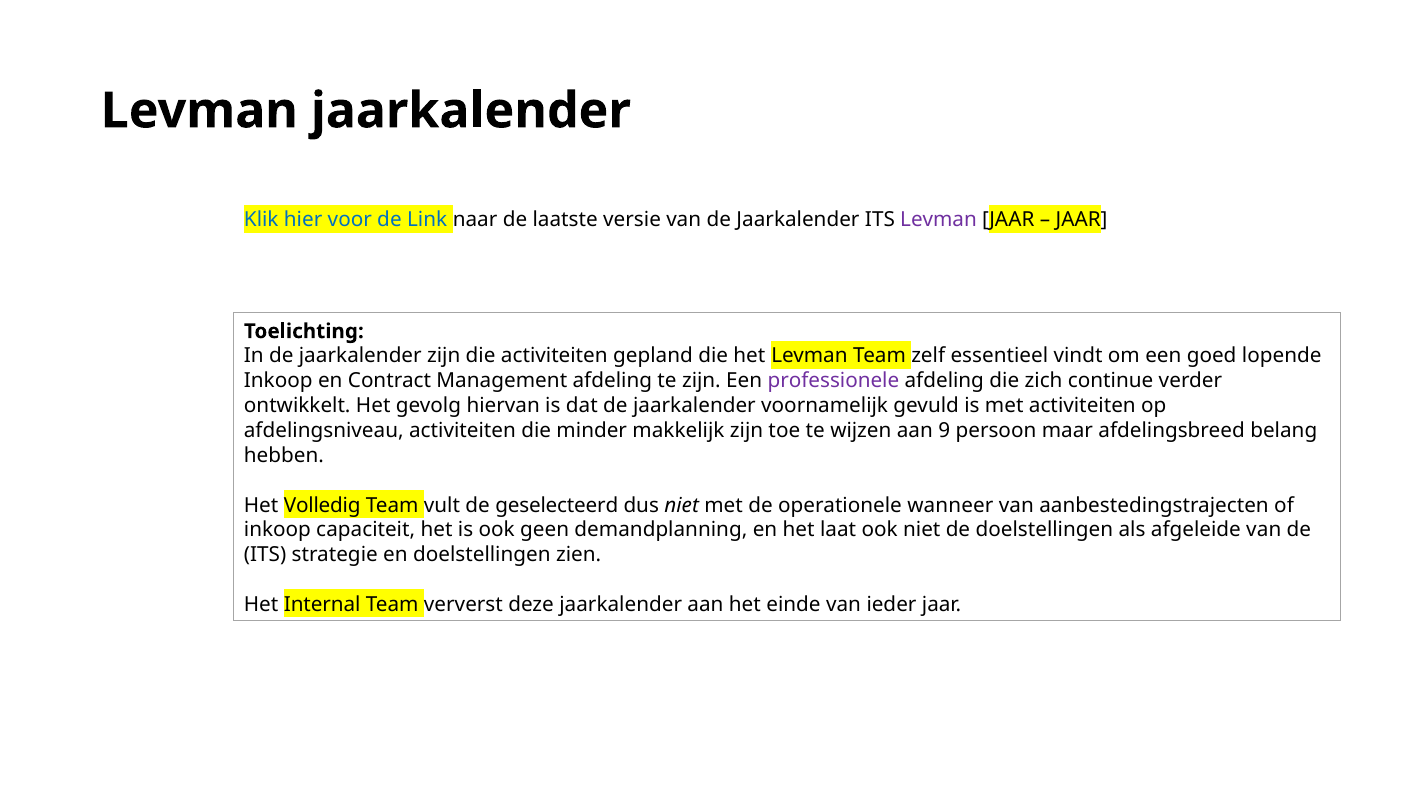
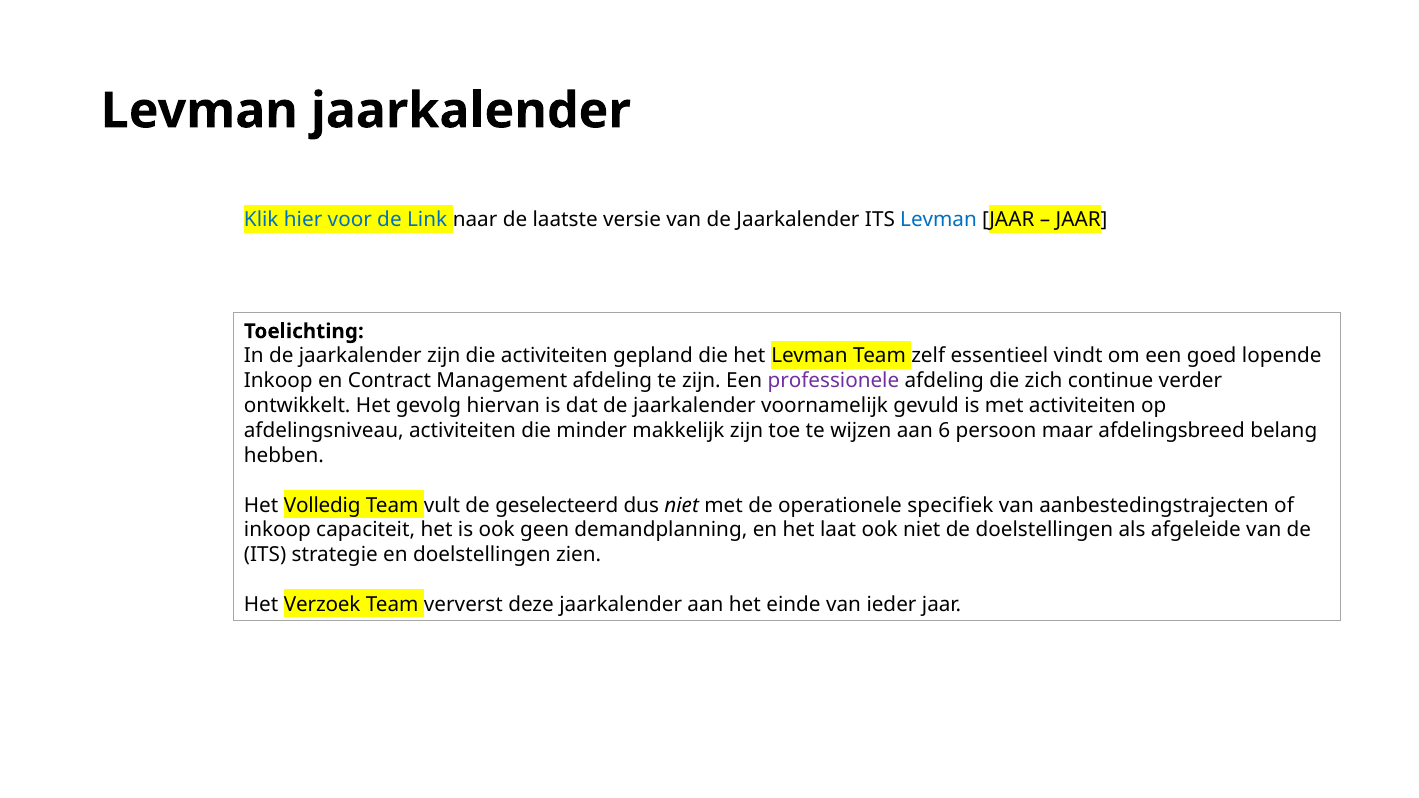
Levman at (939, 220) colour: purple -> blue
9: 9 -> 6
wanneer: wanneer -> specifiek
Internal: Internal -> Verzoek
